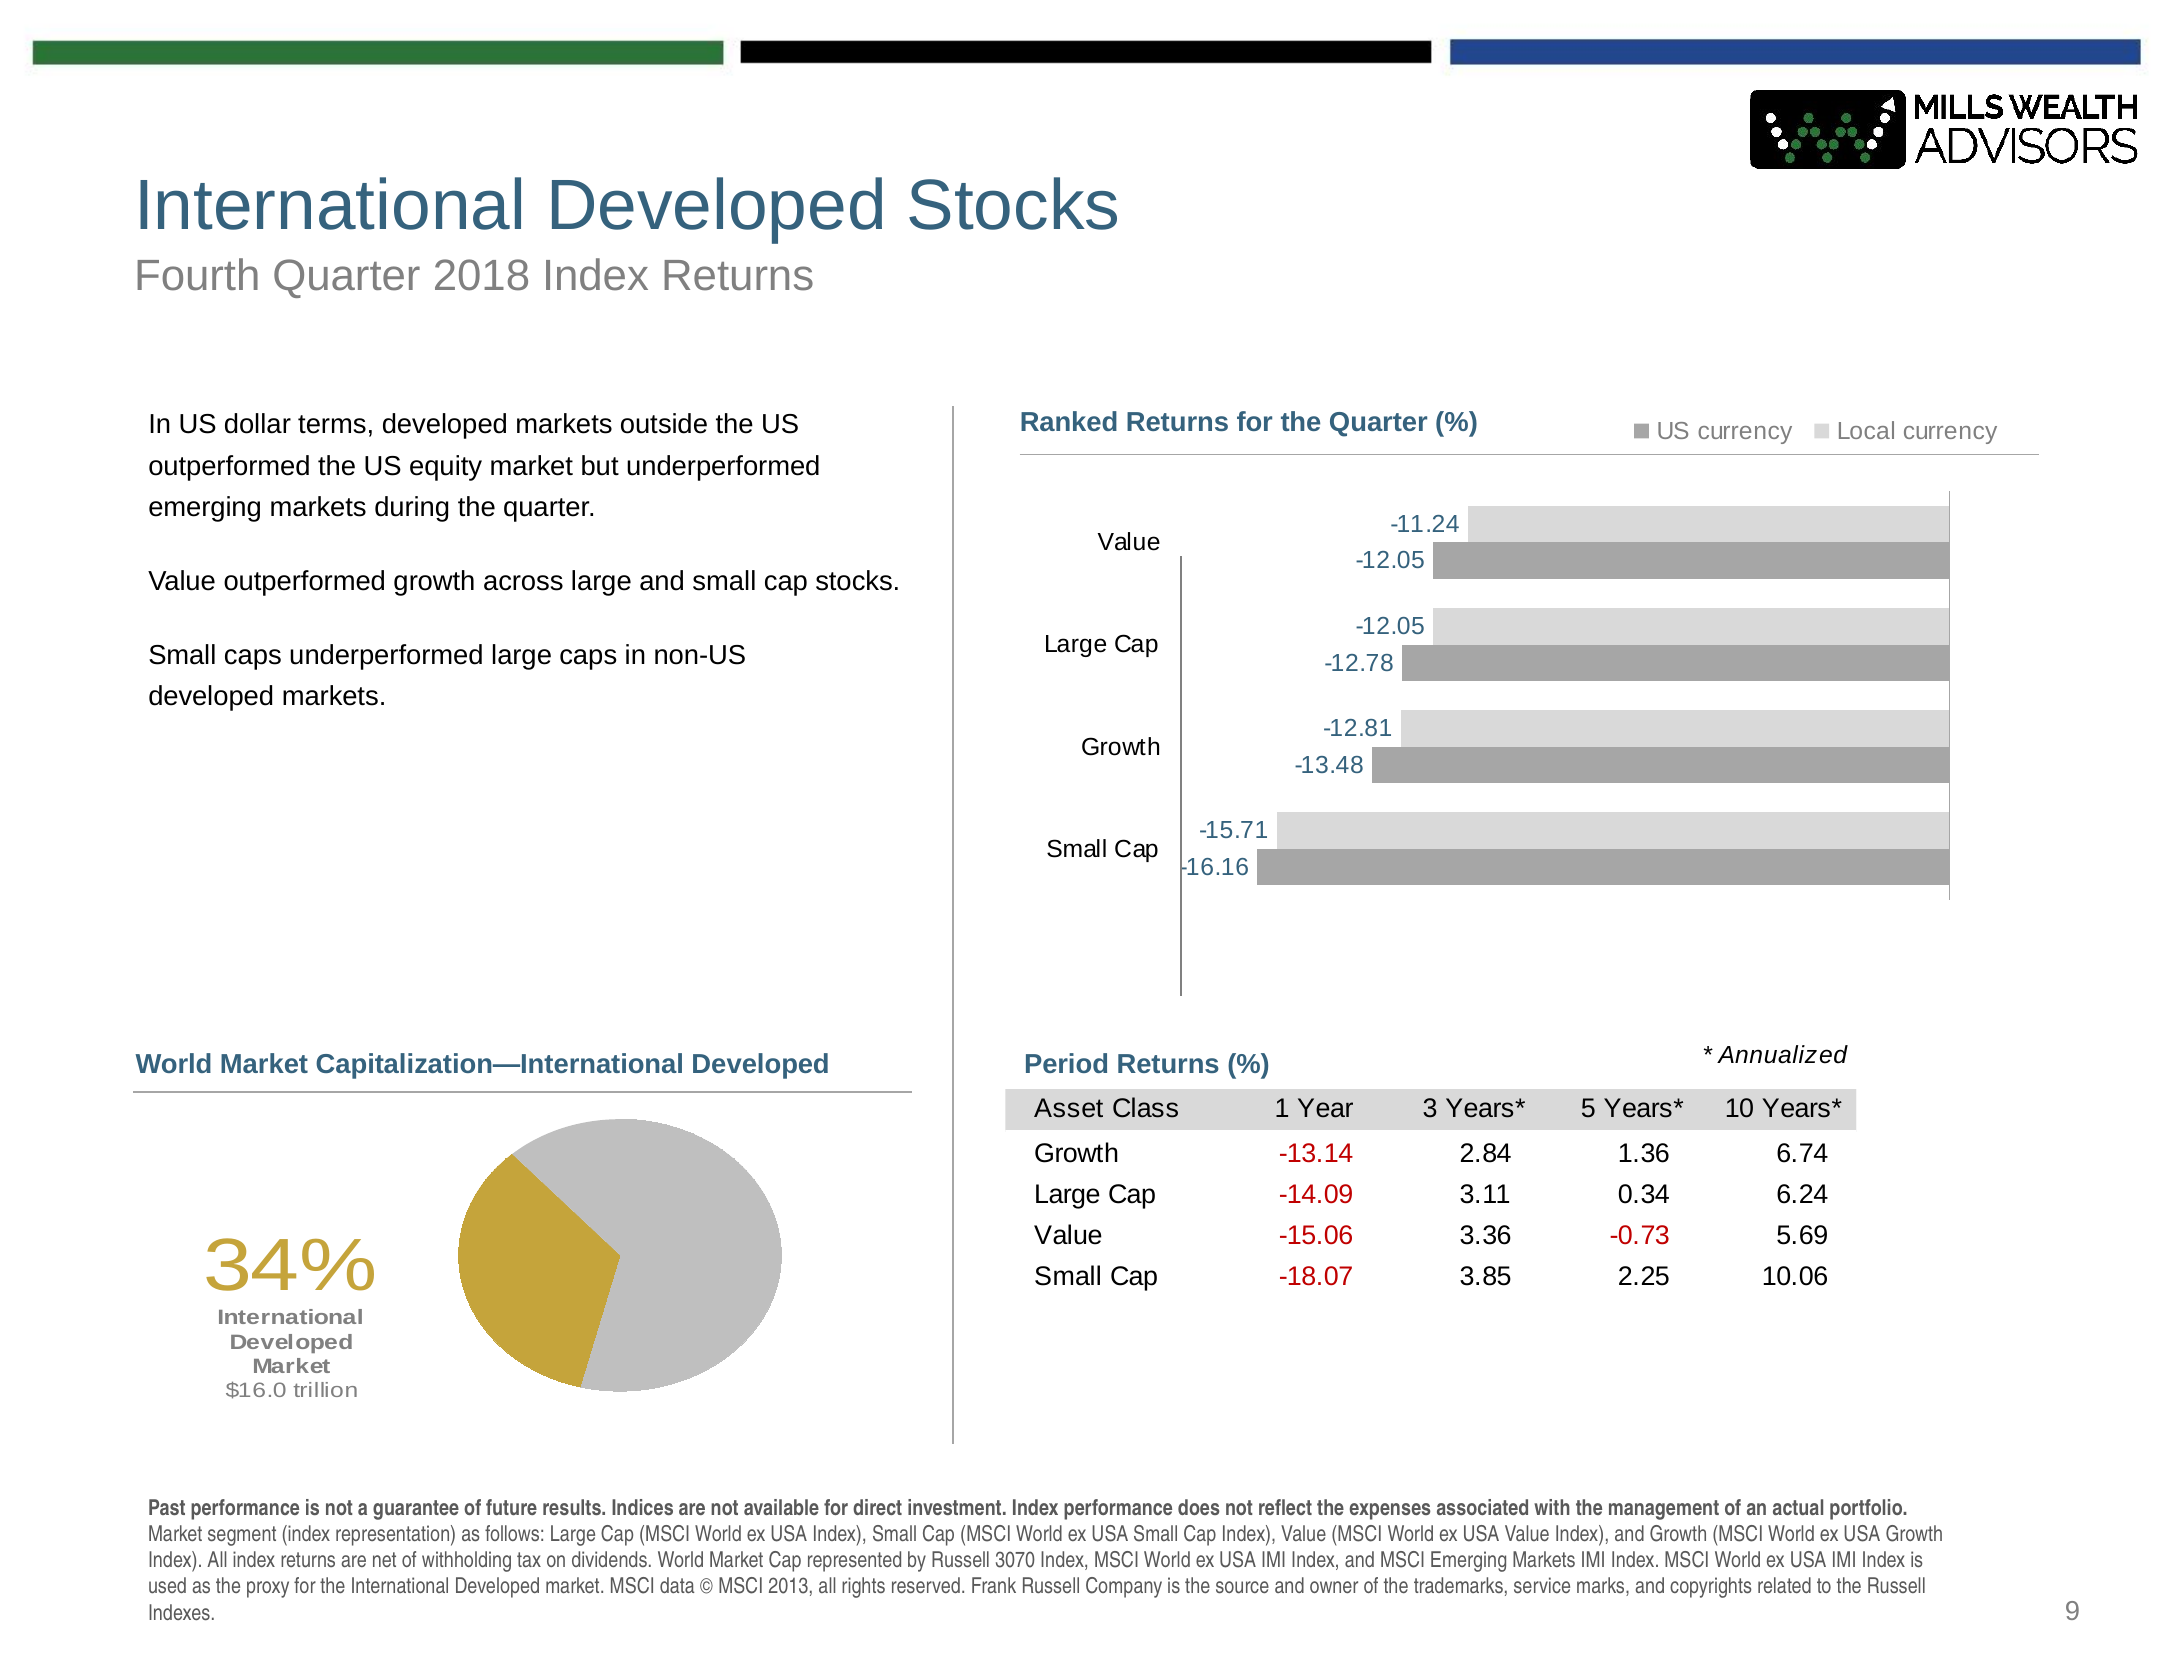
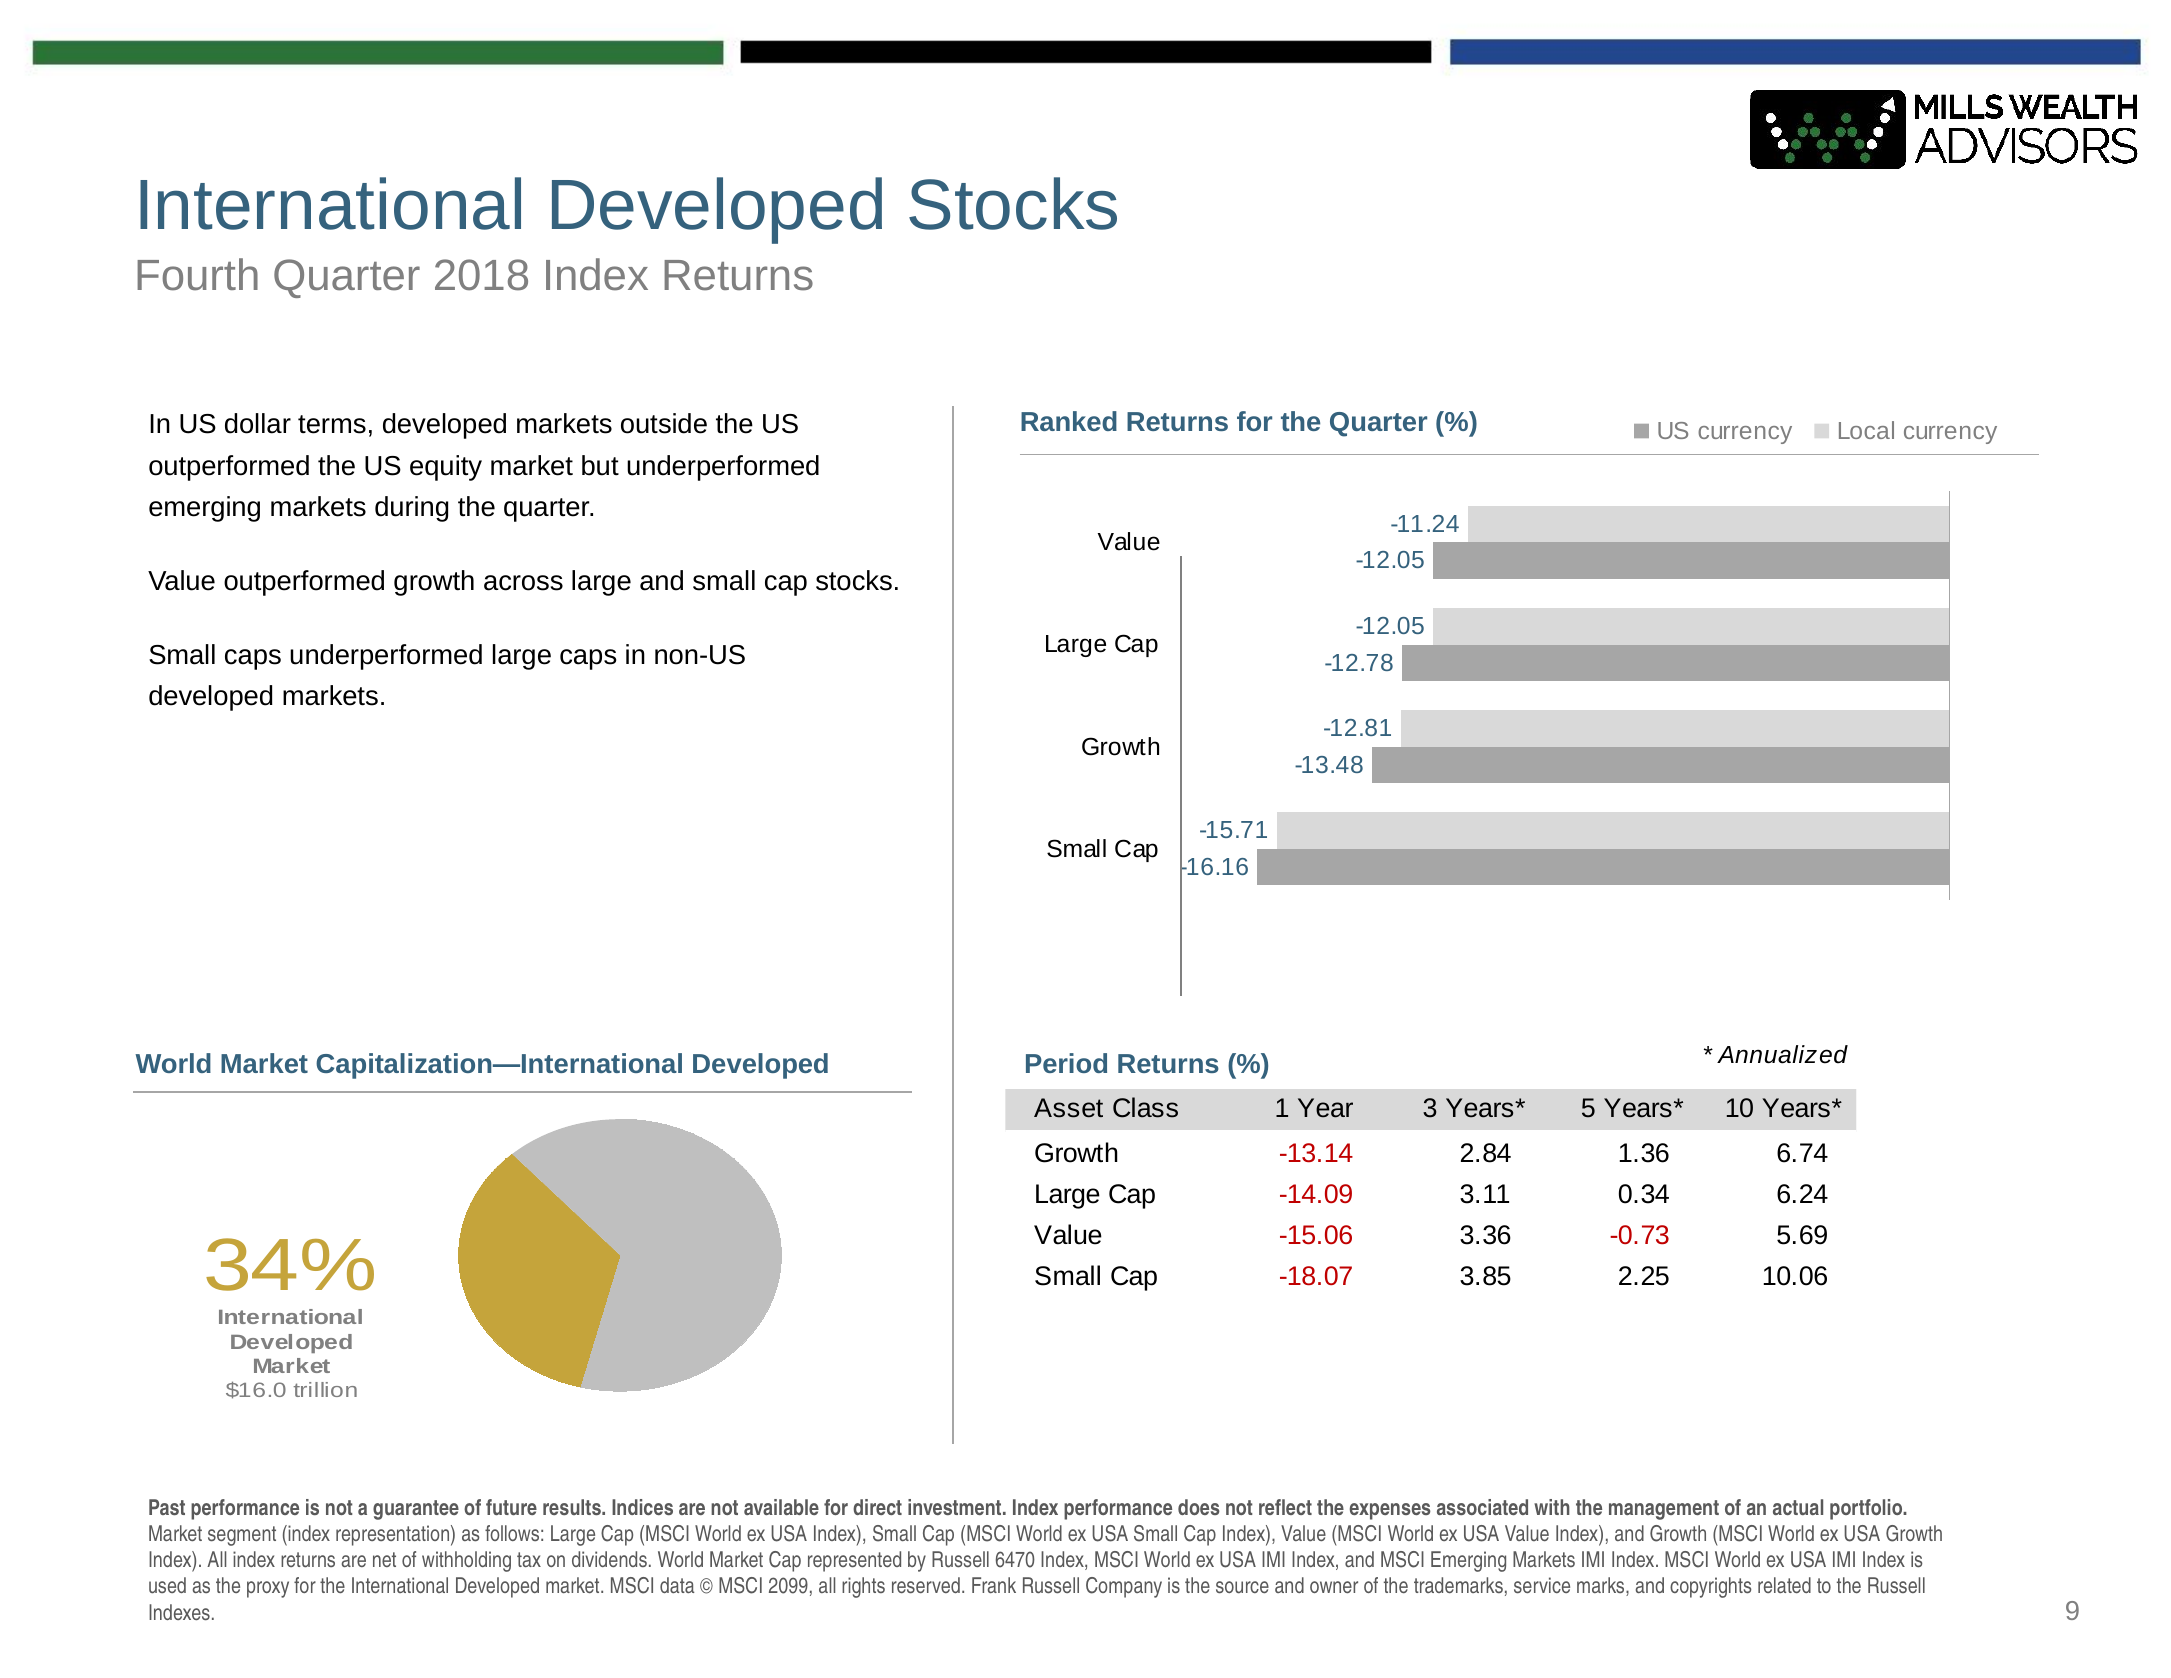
3070: 3070 -> 6470
2013: 2013 -> 2099
